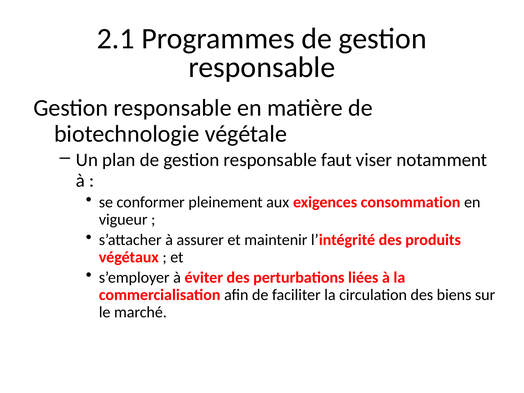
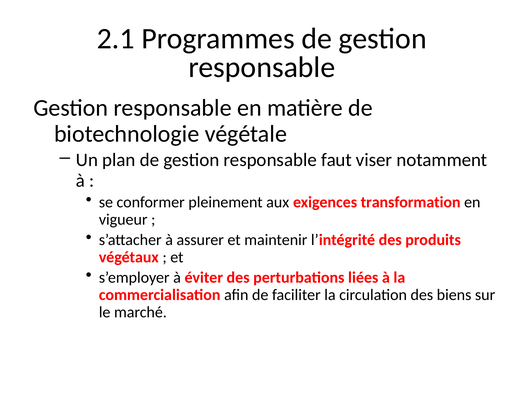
consommation: consommation -> transformation
